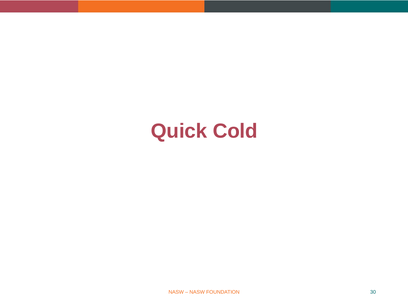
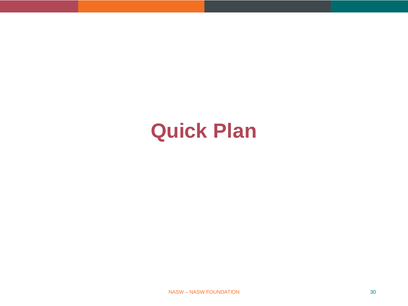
Cold: Cold -> Plan
